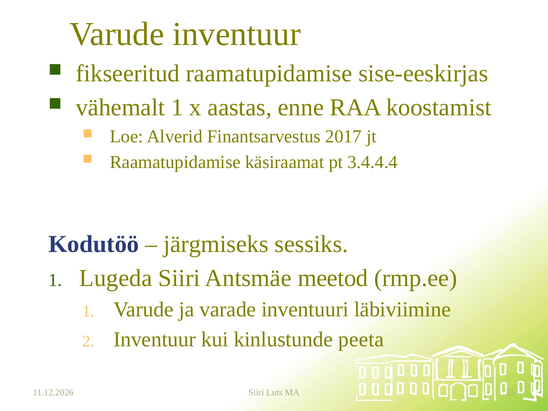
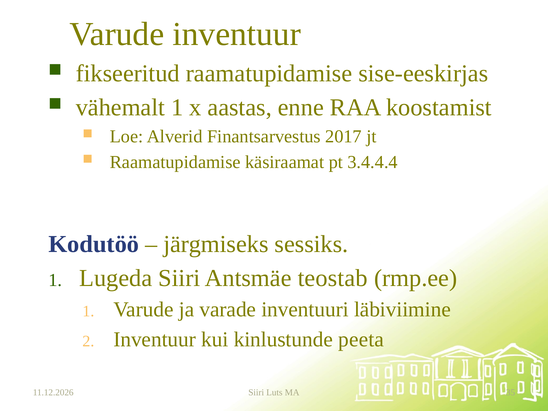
meetod: meetod -> teostab
